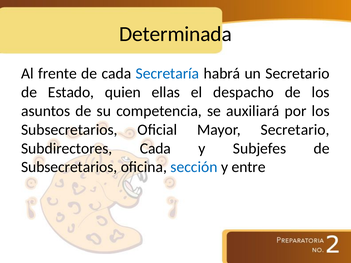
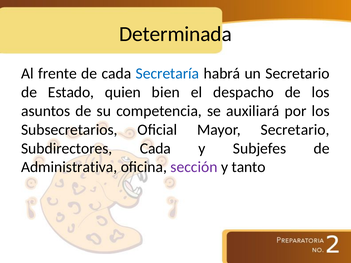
ellas: ellas -> bien
Subsecretarios at (69, 167): Subsecretarios -> Administrativa
sección colour: blue -> purple
entre: entre -> tanto
